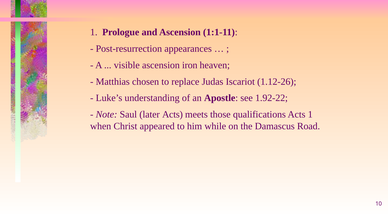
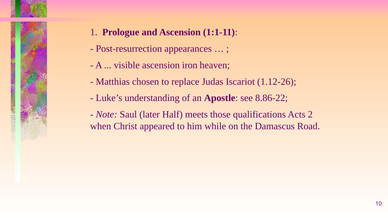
1.92-22: 1.92-22 -> 8.86-22
later Acts: Acts -> Half
Acts 1: 1 -> 2
